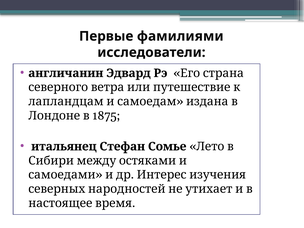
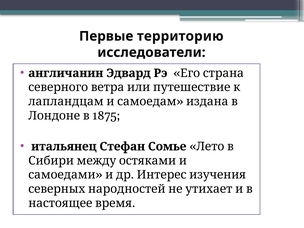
фамилиями: фамилиями -> территорию
